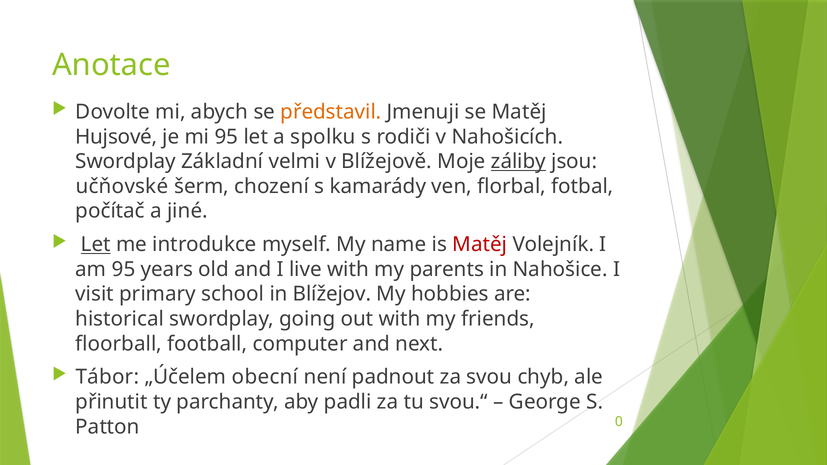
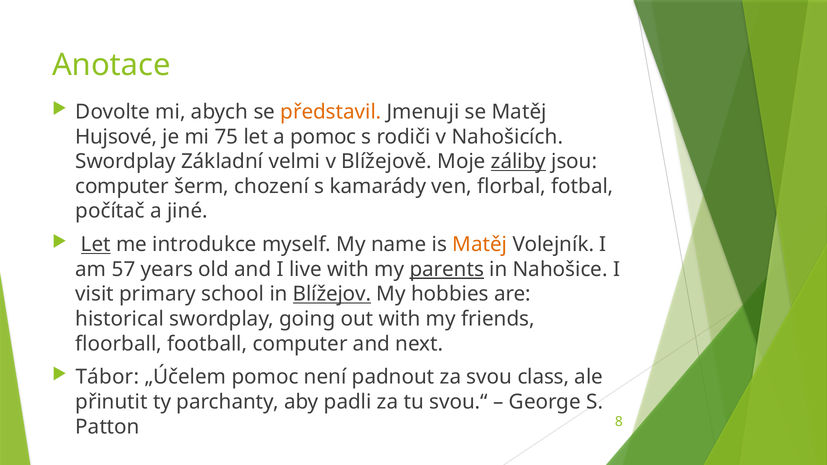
mi 95: 95 -> 75
a spolku: spolku -> pomoc
učňovské at (122, 186): učňovské -> computer
Matěj at (480, 245) colour: red -> orange
am 95: 95 -> 57
parents underline: none -> present
Blížejov underline: none -> present
„Účelem obecní: obecní -> pomoc
chyb: chyb -> class
0: 0 -> 8
